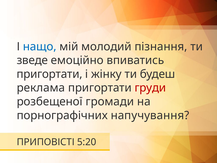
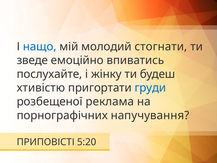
пізнання: пізнання -> стогнати
пригортати at (49, 74): пригортати -> послухайте
реклама: реклама -> хтивістю
груди colour: red -> blue
громади: громади -> реклама
